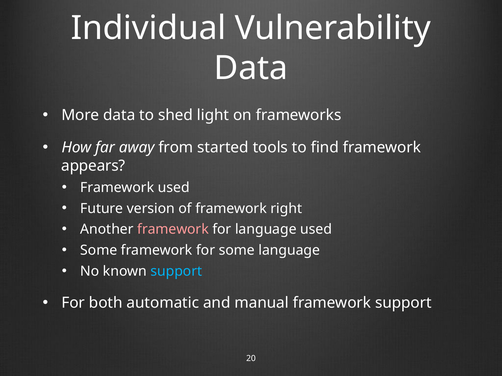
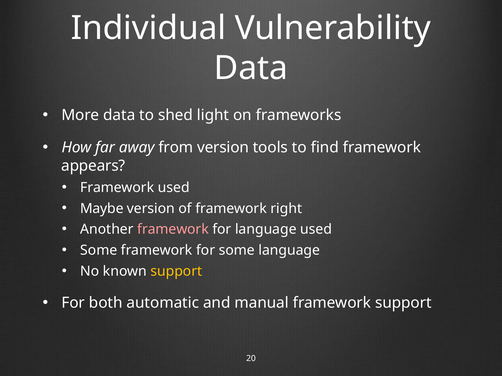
from started: started -> version
Future: Future -> Maybe
support at (176, 272) colour: light blue -> yellow
